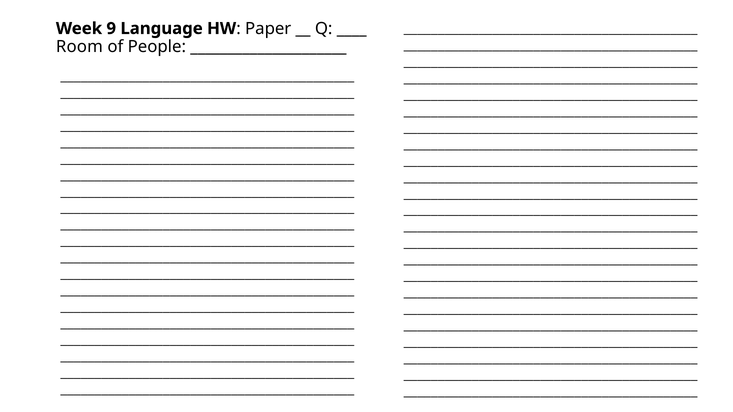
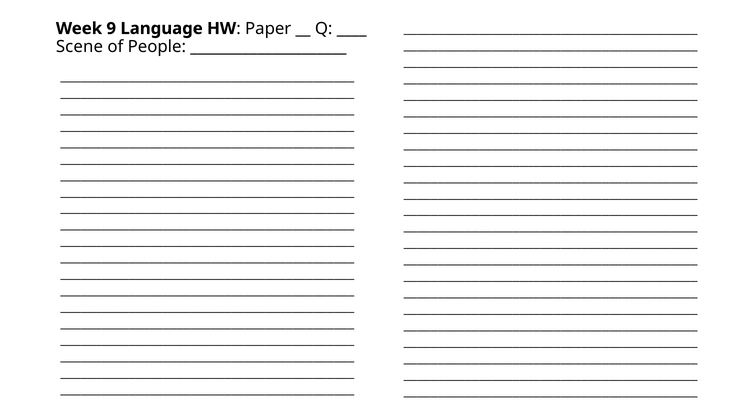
Room: Room -> Scene
